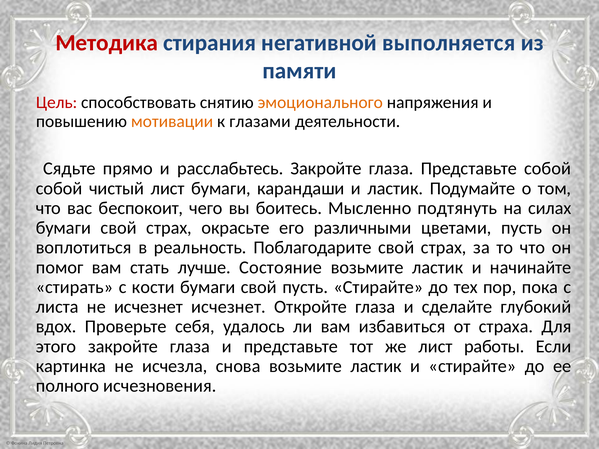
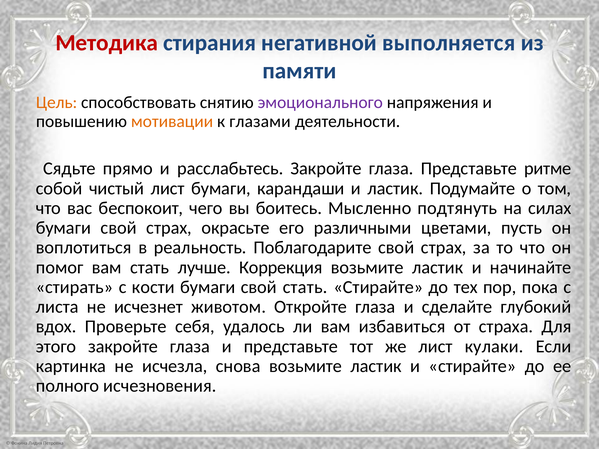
Цель colour: red -> orange
эмоционального colour: orange -> purple
Представьте собой: собой -> ритме
Состояние: Состояние -> Коррекция
свой пусть: пусть -> стать
исчезнет исчезнет: исчезнет -> животом
работы: работы -> кулаки
